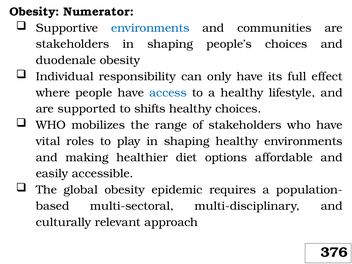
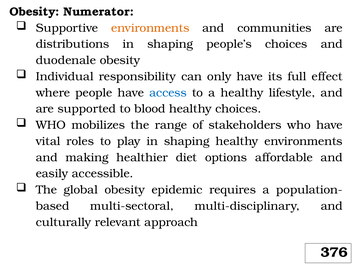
environments at (150, 28) colour: blue -> orange
stakeholders at (72, 44): stakeholders -> distributions
shifts: shifts -> blood
